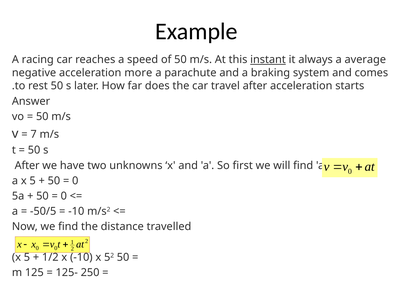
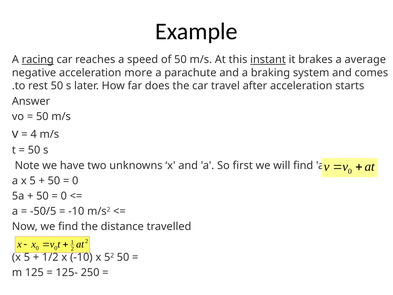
racing underline: none -> present
always: always -> brakes
7: 7 -> 4
After at (27, 165): After -> Note
